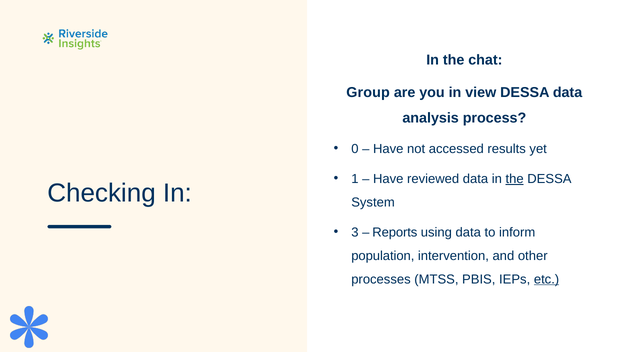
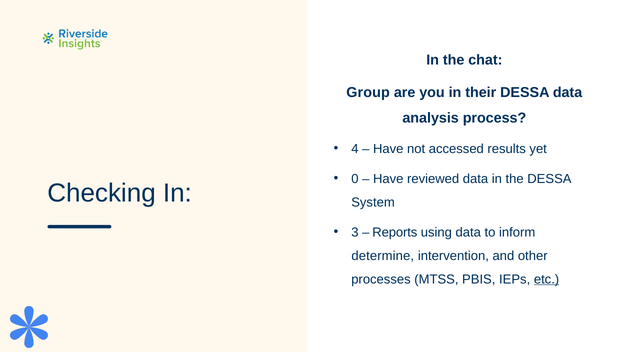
view: view -> their
0: 0 -> 4
1: 1 -> 0
the at (515, 179) underline: present -> none
population: population -> determine
